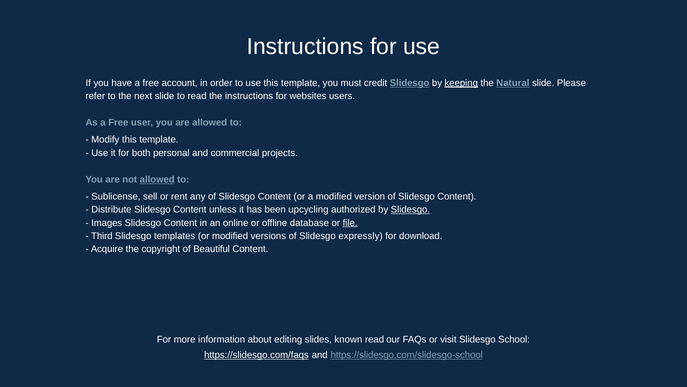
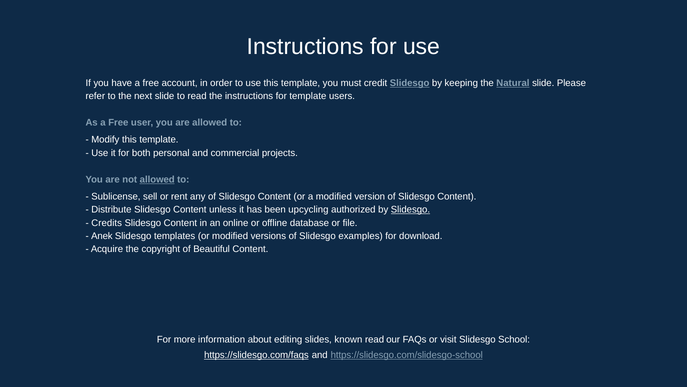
keeping underline: present -> none
for websites: websites -> template
Images: Images -> Credits
file underline: present -> none
Third: Third -> Anek
expressly: expressly -> examples
